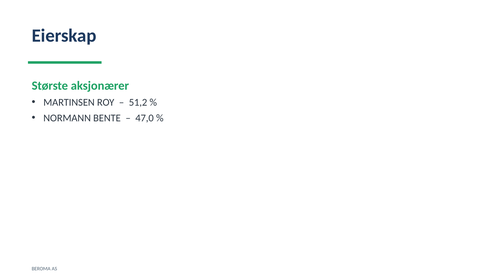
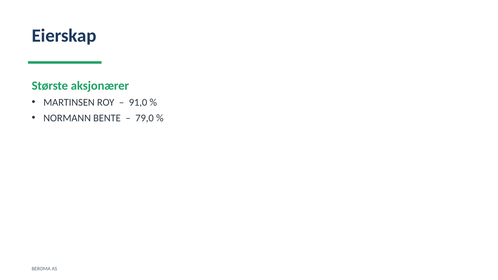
51,2: 51,2 -> 91,0
47,0: 47,0 -> 79,0
